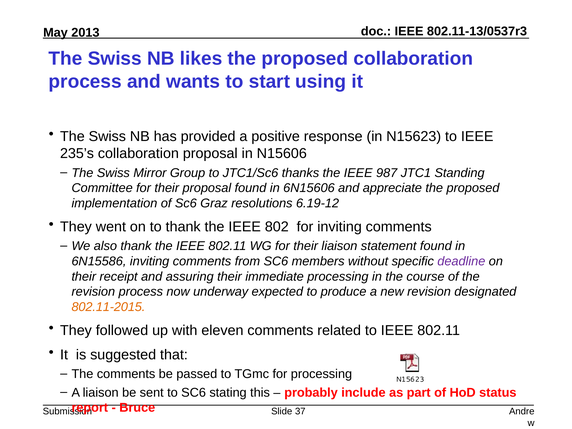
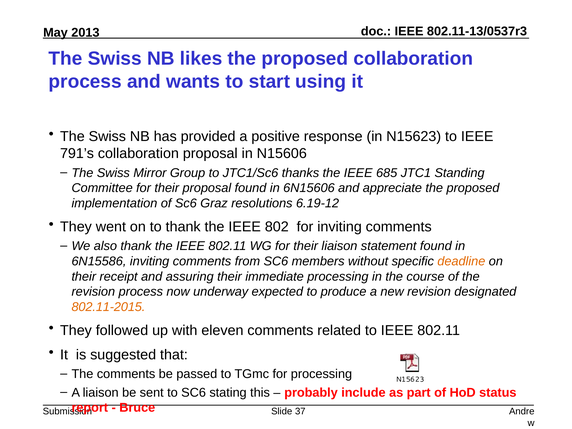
235’s: 235’s -> 791’s
987: 987 -> 685
deadline colour: purple -> orange
